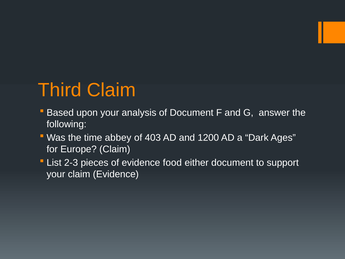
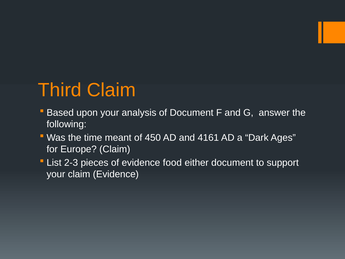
abbey: abbey -> meant
403: 403 -> 450
1200: 1200 -> 4161
